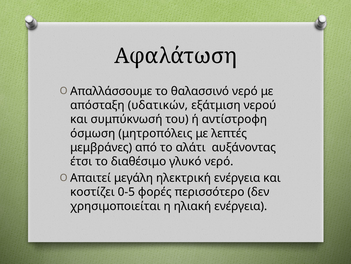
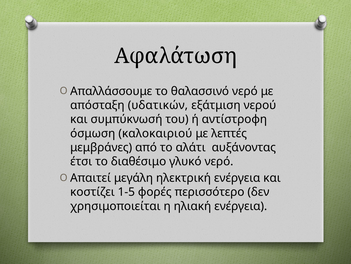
μητροπόλεις: μητροπόλεις -> καλοκαιριού
0-5: 0-5 -> 1-5
